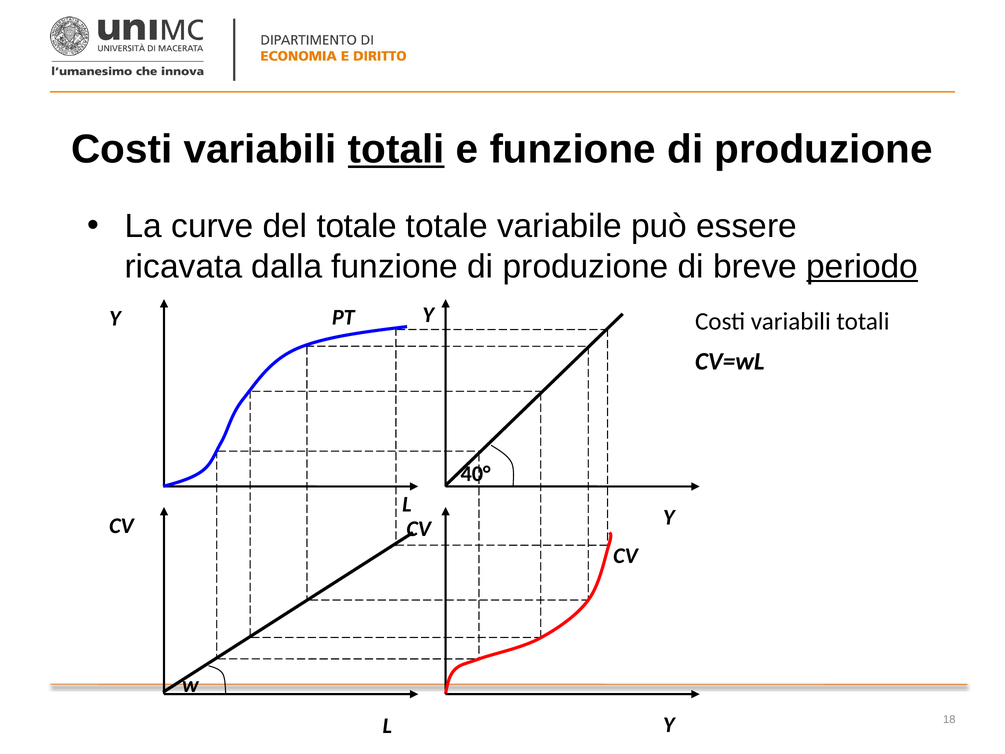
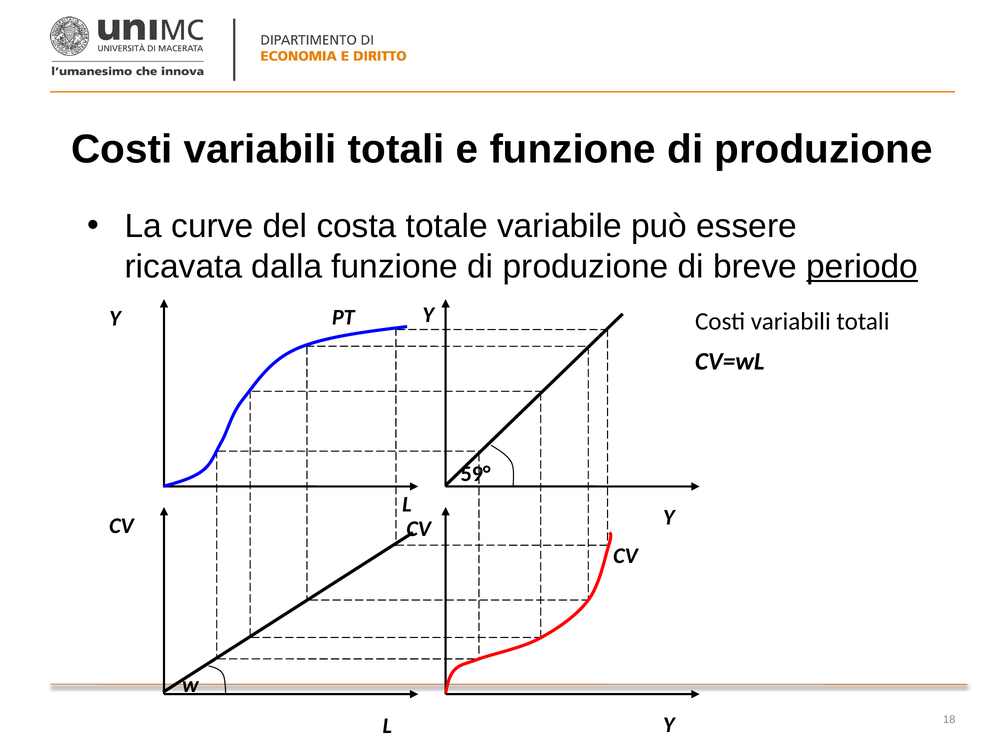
totali at (396, 149) underline: present -> none
del totale: totale -> costa
40°: 40° -> 59°
